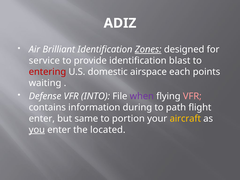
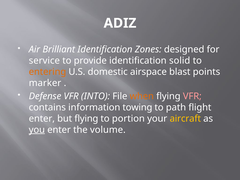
Zones underline: present -> none
blast: blast -> solid
entering colour: red -> orange
each: each -> blast
waiting: waiting -> marker
when colour: purple -> orange
during: during -> towing
but same: same -> flying
located: located -> volume
